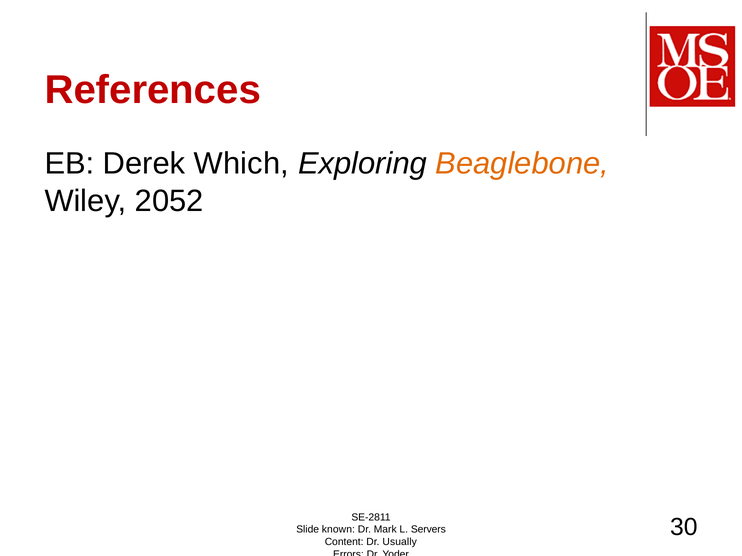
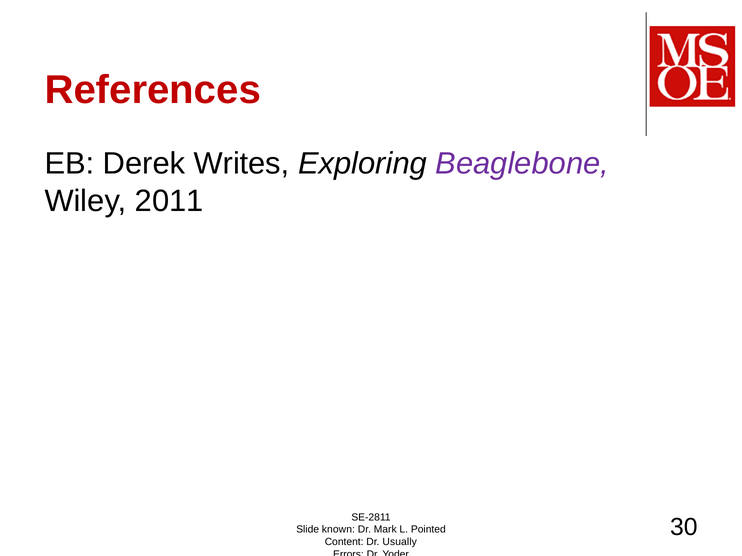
Which: Which -> Writes
Beaglebone colour: orange -> purple
2052: 2052 -> 2011
Servers: Servers -> Pointed
